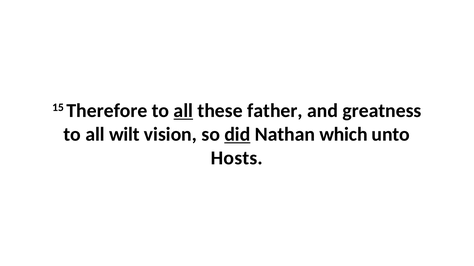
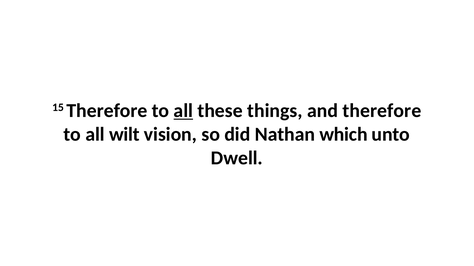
father: father -> things
and greatness: greatness -> therefore
did underline: present -> none
Hosts: Hosts -> Dwell
